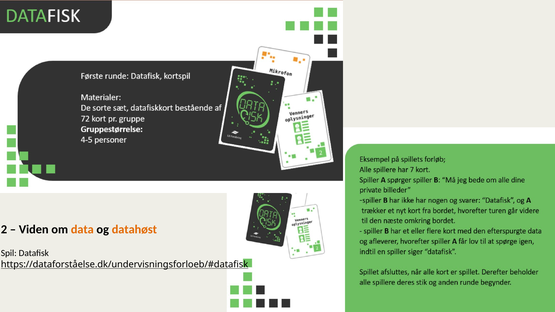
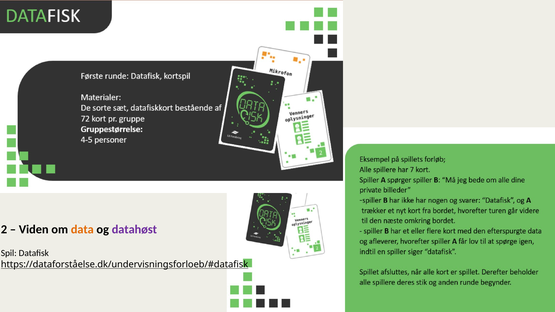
datahøst colour: orange -> purple
